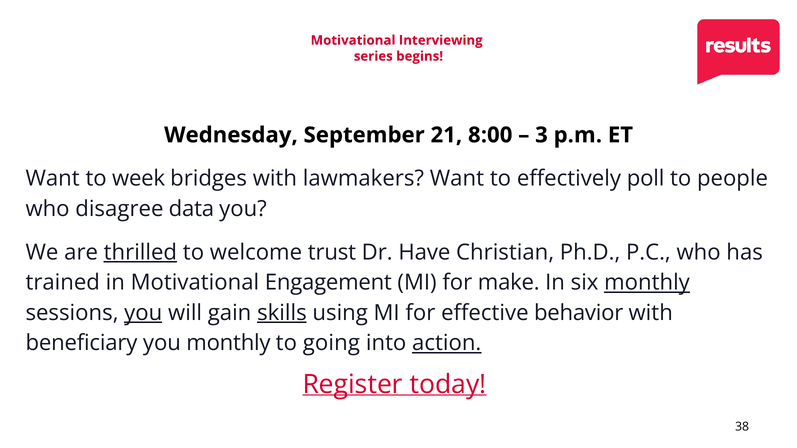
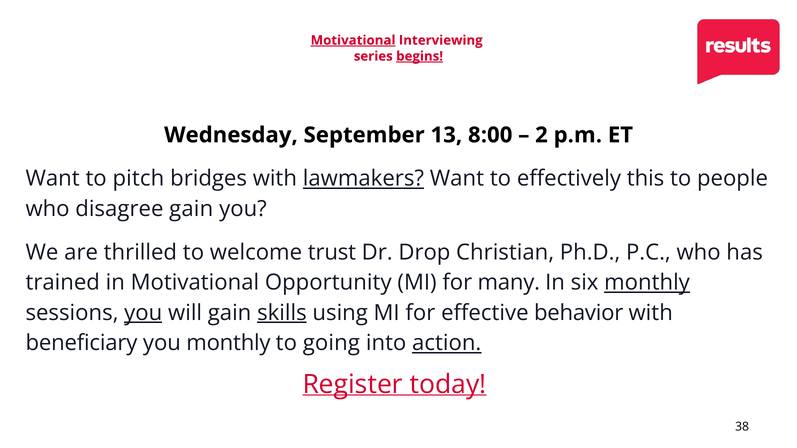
Motivational at (353, 40) underline: none -> present
begins underline: none -> present
21: 21 -> 13
3: 3 -> 2
week: week -> pitch
lawmakers underline: none -> present
poll: poll -> this
disagree data: data -> gain
thrilled underline: present -> none
Have: Have -> Drop
Engagement: Engagement -> Opportunity
make: make -> many
